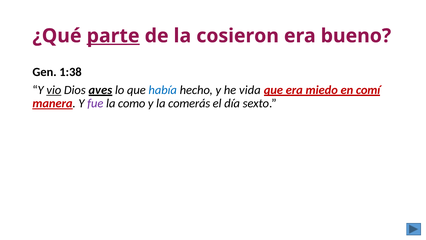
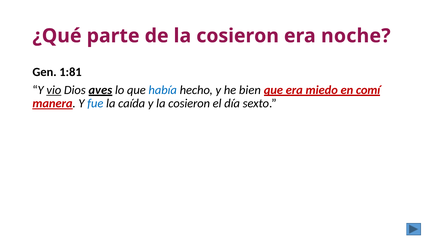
parte underline: present -> none
bueno: bueno -> noche
1:38: 1:38 -> 1:81
vida: vida -> bien
fue colour: purple -> blue
como: como -> caída
y la comerás: comerás -> cosieron
